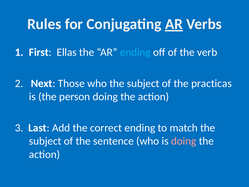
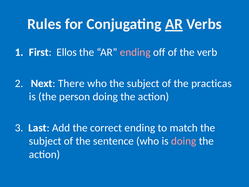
Ellas: Ellas -> Ellos
ending at (135, 52) colour: light blue -> pink
Those: Those -> There
